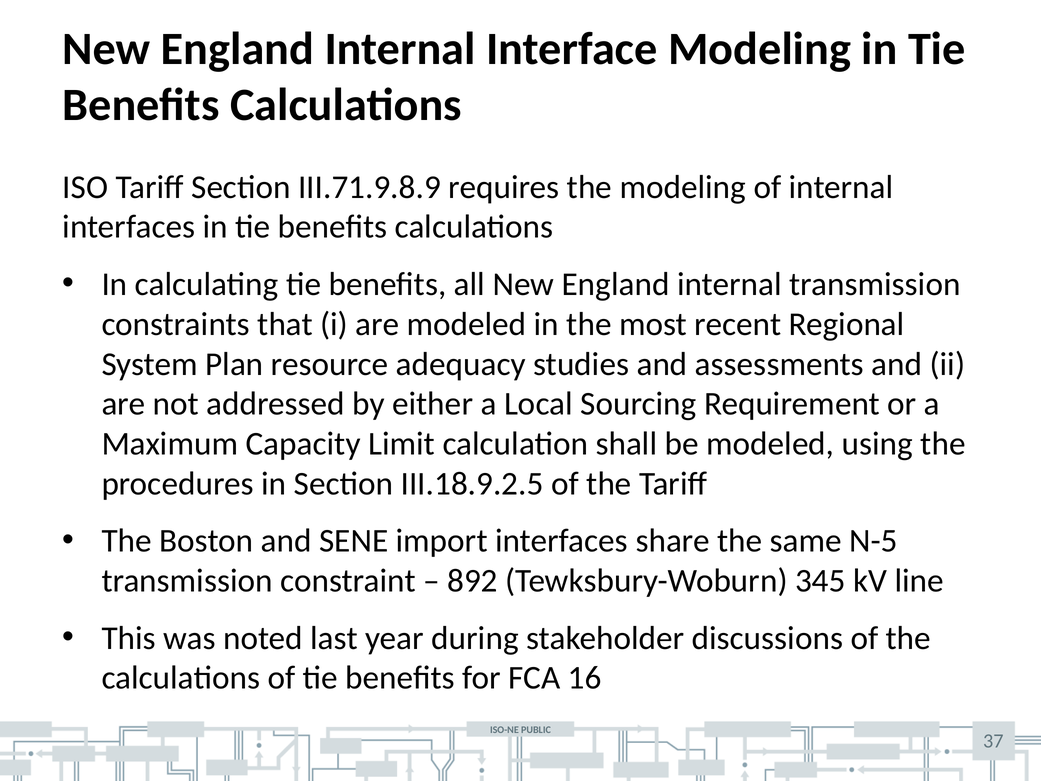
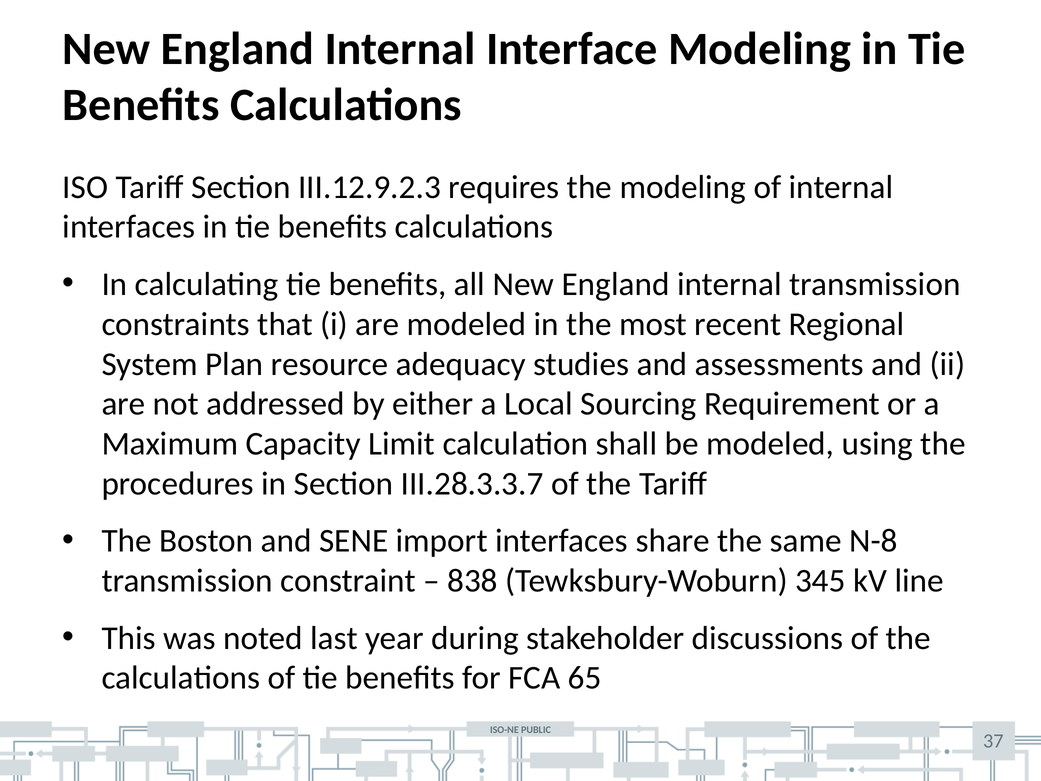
III.71.9.8.9: III.71.9.8.9 -> III.12.9.2.3
III.18.9.2.5: III.18.9.2.5 -> III.28.3.3.7
N-5: N-5 -> N-8
892: 892 -> 838
16: 16 -> 65
